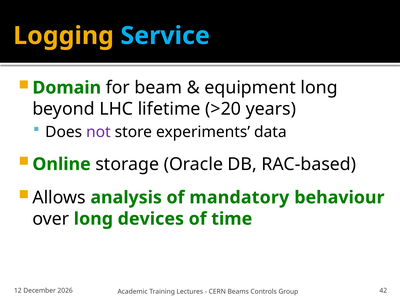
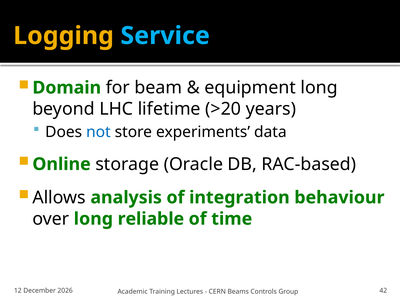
not colour: purple -> blue
mandatory: mandatory -> integration
devices: devices -> reliable
